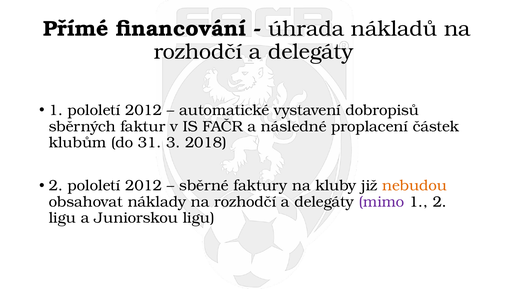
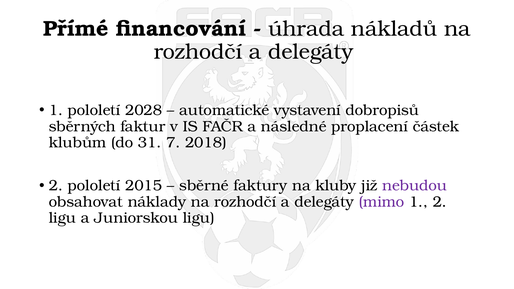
1 pololetí 2012: 2012 -> 2028
3: 3 -> 7
2 pololetí 2012: 2012 -> 2015
nebudou colour: orange -> purple
